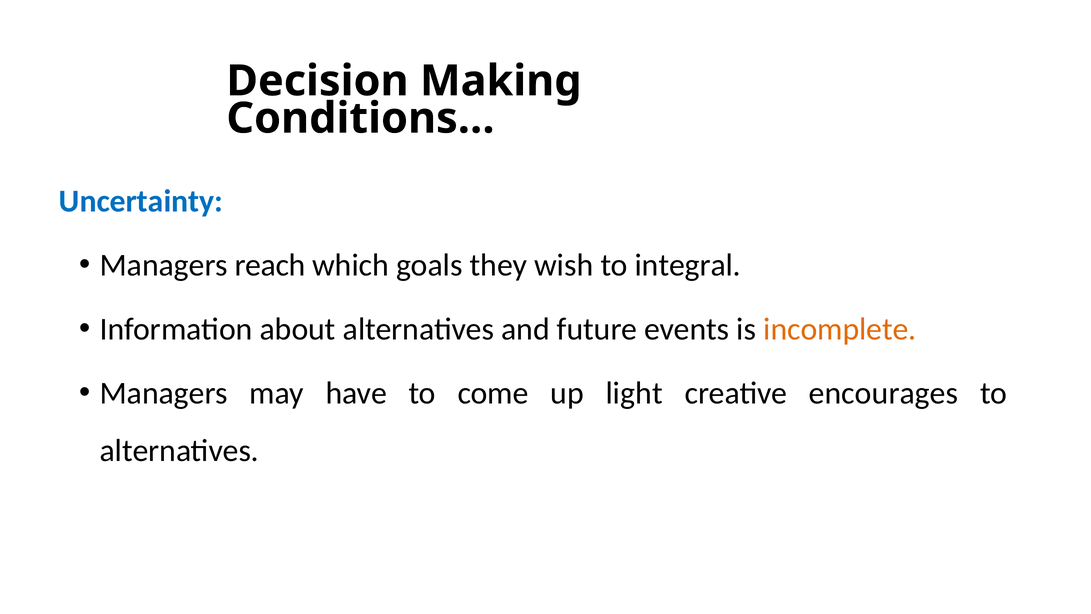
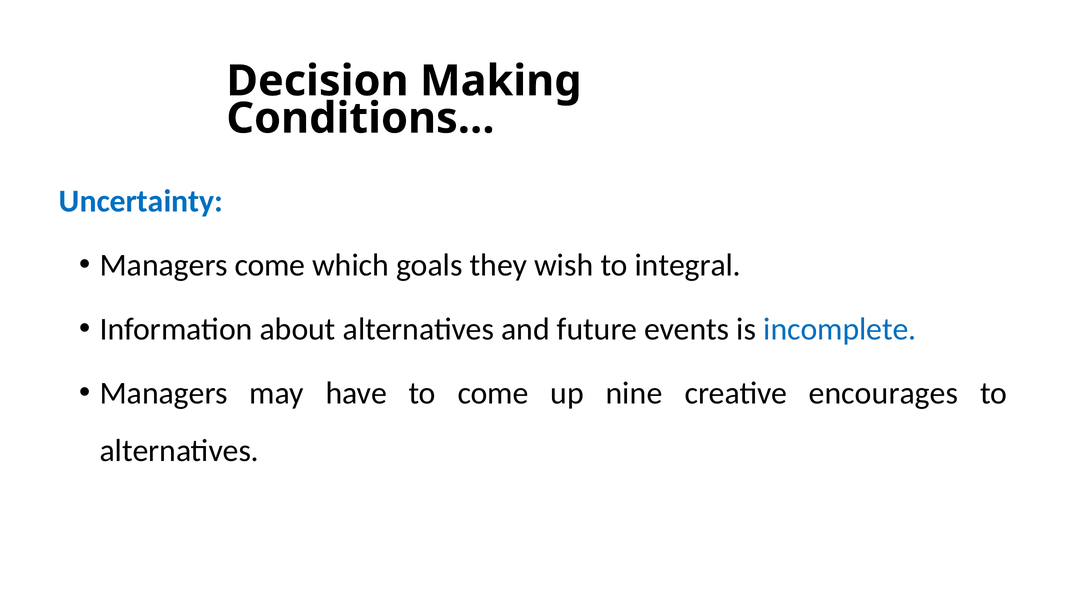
Managers reach: reach -> come
incomplete colour: orange -> blue
light: light -> nine
